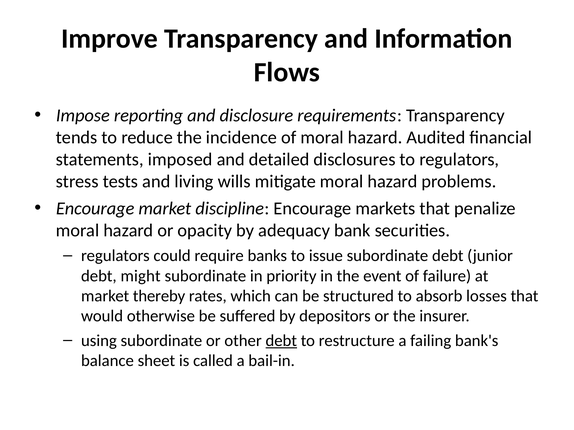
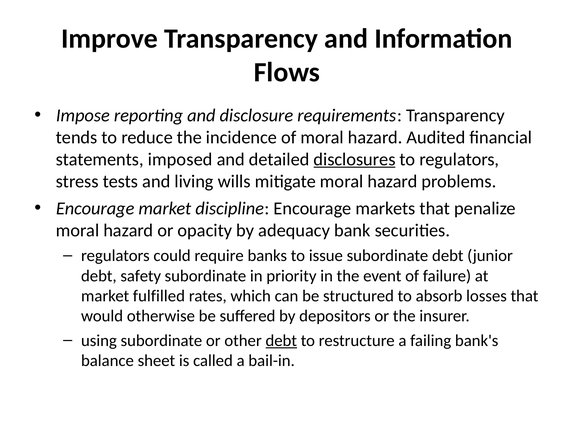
disclosures underline: none -> present
might: might -> safety
thereby: thereby -> fulfilled
